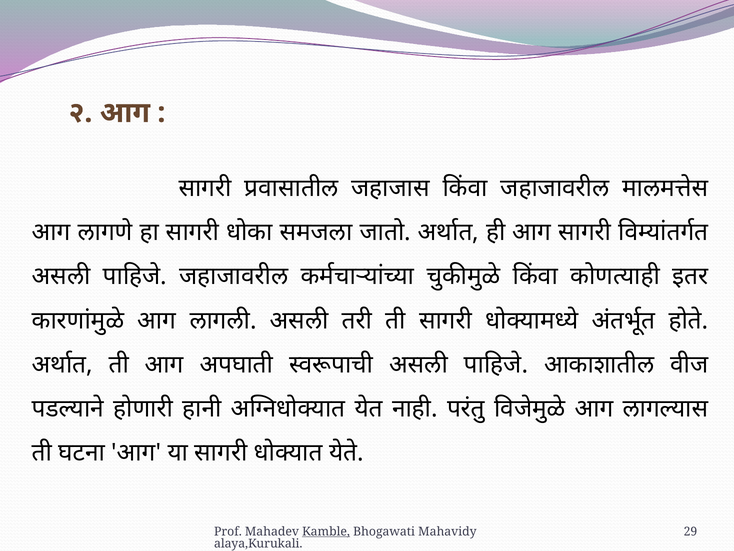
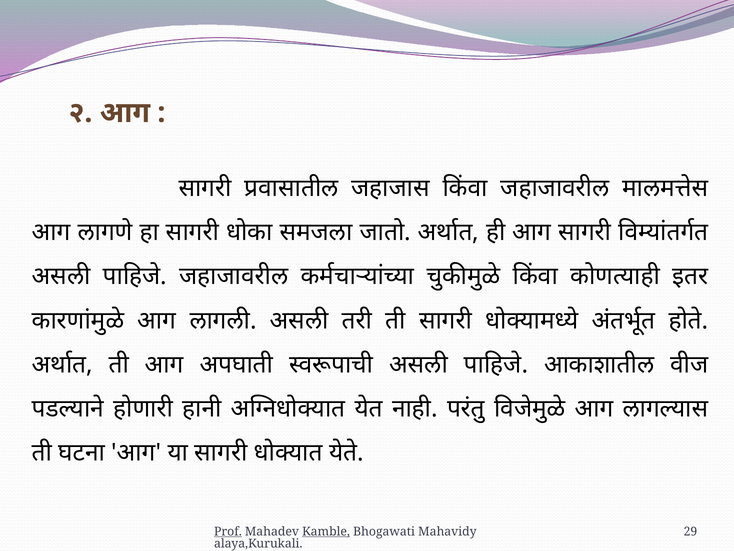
Prof underline: none -> present
